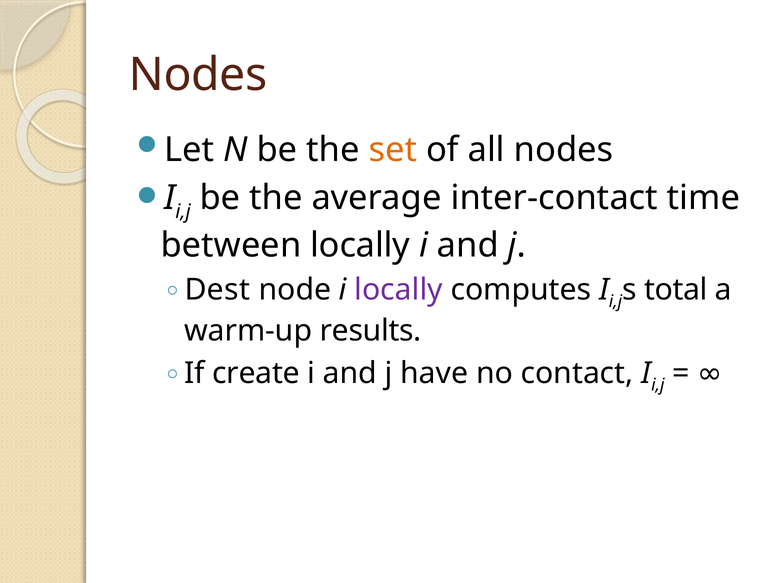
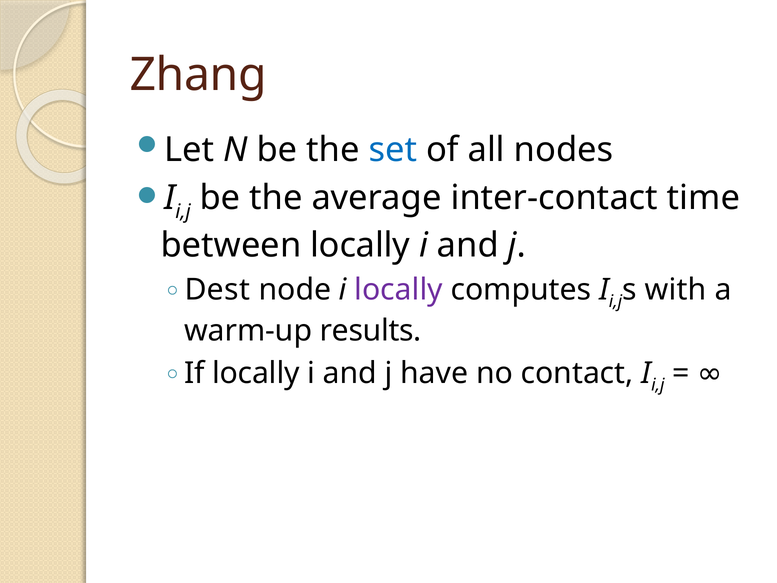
Nodes at (198, 75): Nodes -> Zhang
set colour: orange -> blue
total: total -> with
If create: create -> locally
